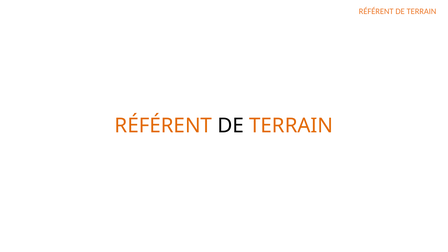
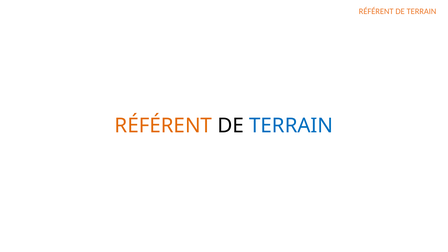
TERRAIN at (291, 126) colour: orange -> blue
